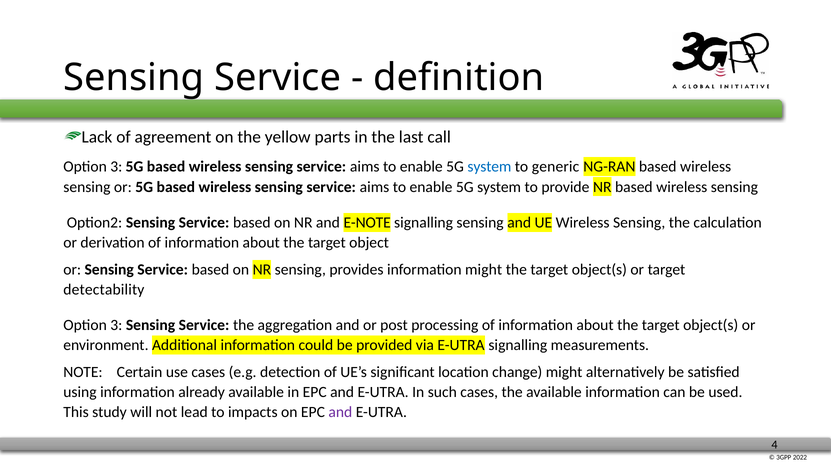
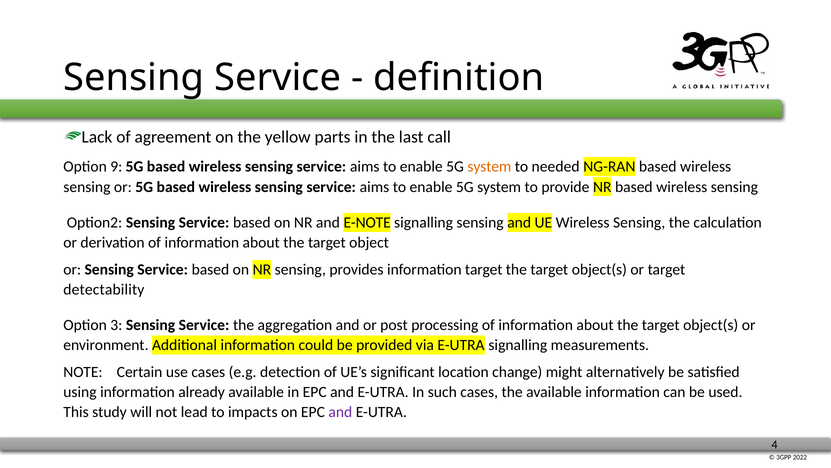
3 at (116, 167): 3 -> 9
system at (489, 167) colour: blue -> orange
generic: generic -> needed
information might: might -> target
